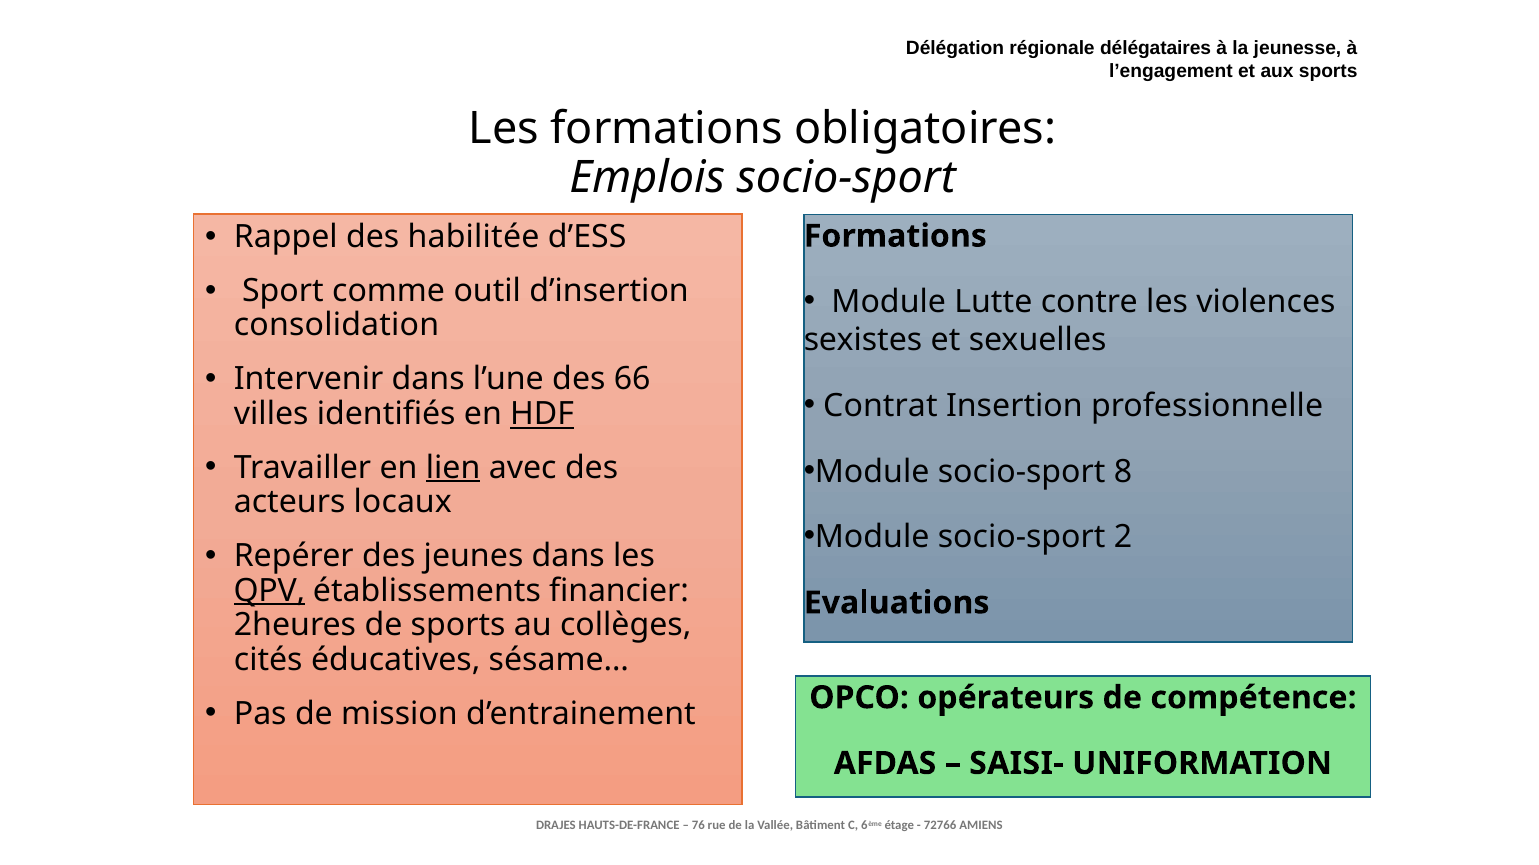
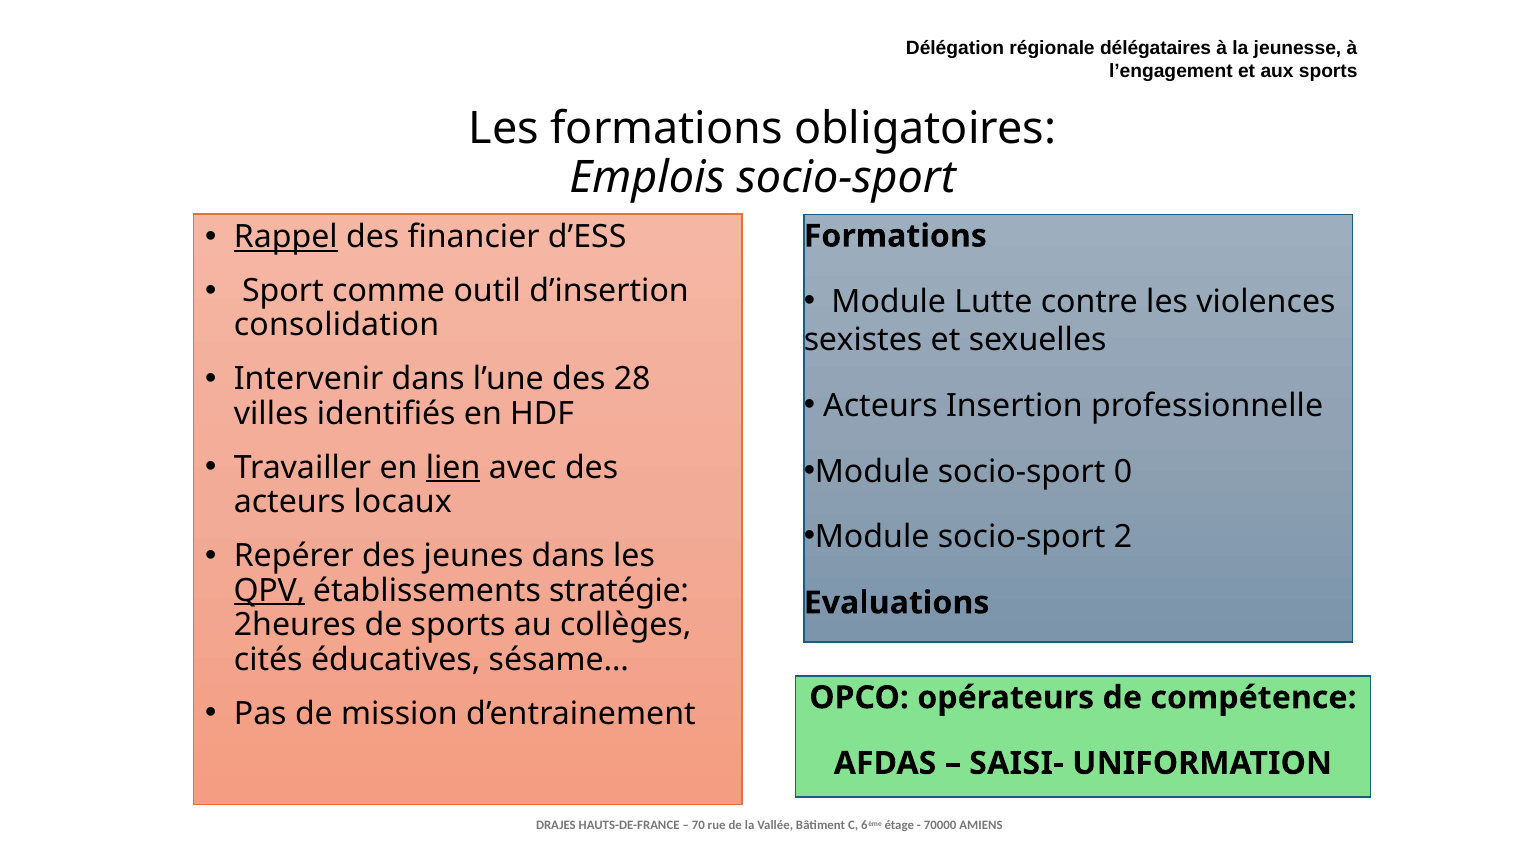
Rappel underline: none -> present
habilitée: habilitée -> financier
66: 66 -> 28
Contrat at (880, 406): Contrat -> Acteurs
HDF underline: present -> none
8: 8 -> 0
financier: financier -> stratégie
76: 76 -> 70
72766: 72766 -> 70000
